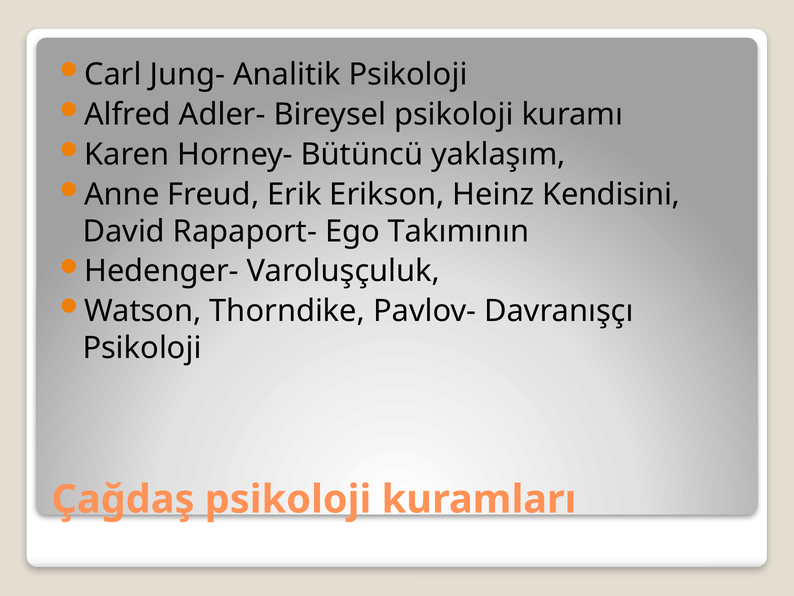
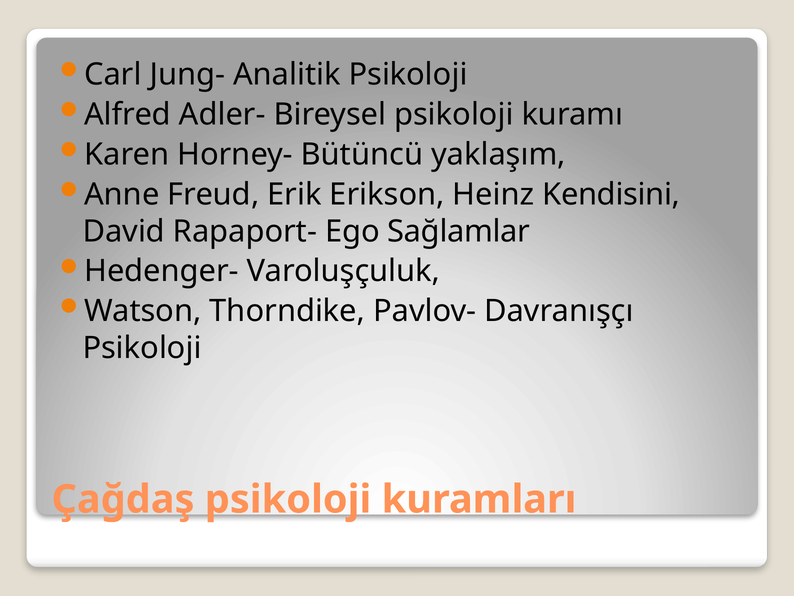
Takımının: Takımının -> Sağlamlar
